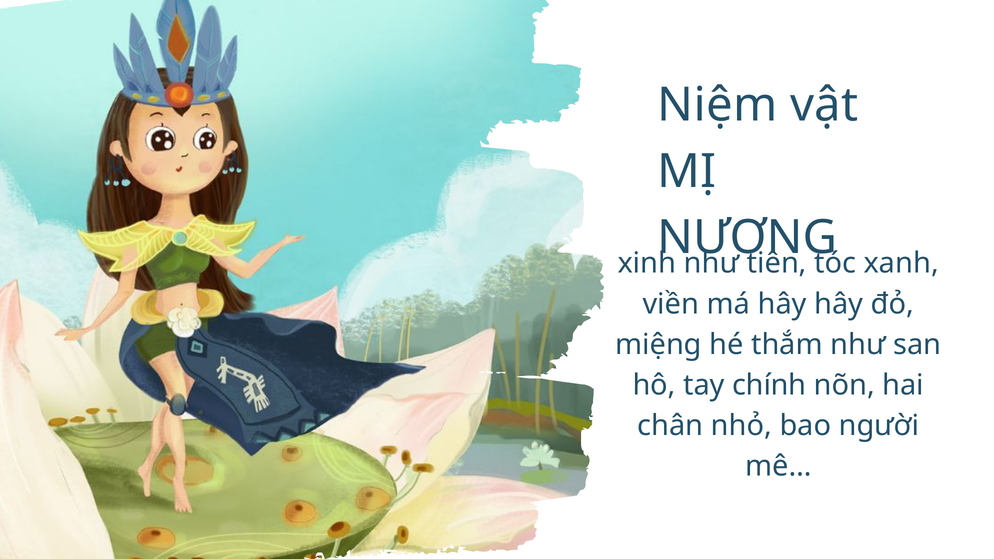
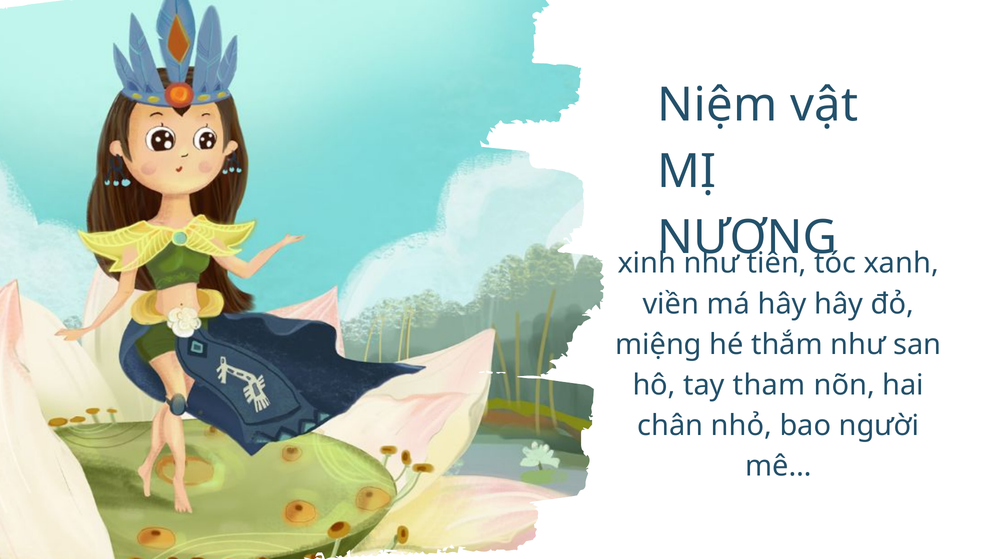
chính: chính -> tham
